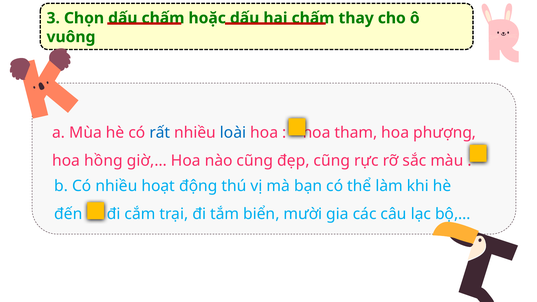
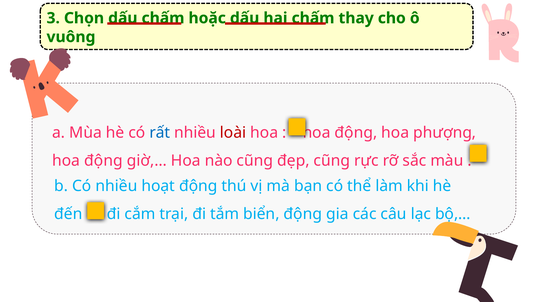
loài colour: blue -> red
tham at (356, 133): tham -> động
hồng at (103, 161): hồng -> động
biển mười: mười -> động
